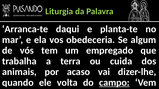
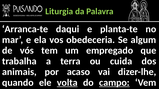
volta underline: none -> present
